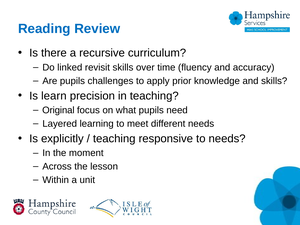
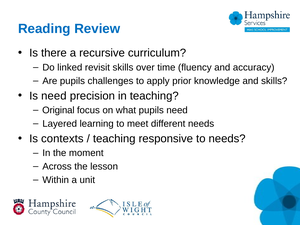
Is learn: learn -> need
explicitly: explicitly -> contexts
